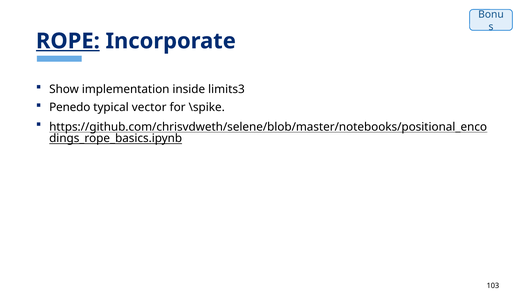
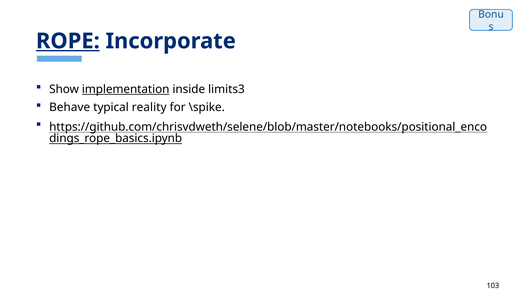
implementation underline: none -> present
Penedo: Penedo -> Behave
vector: vector -> reality
